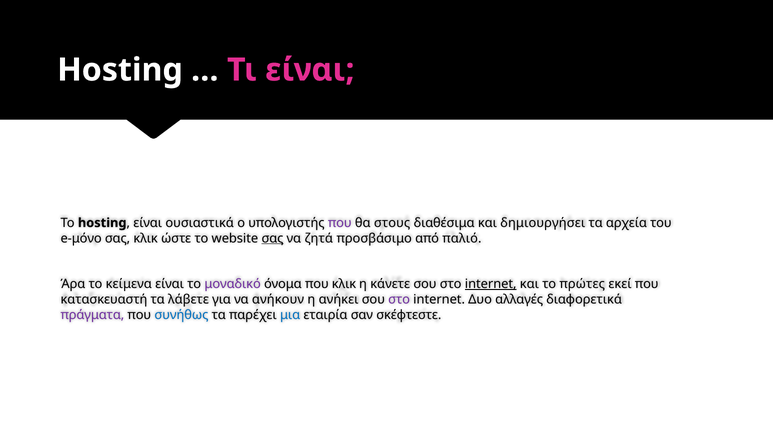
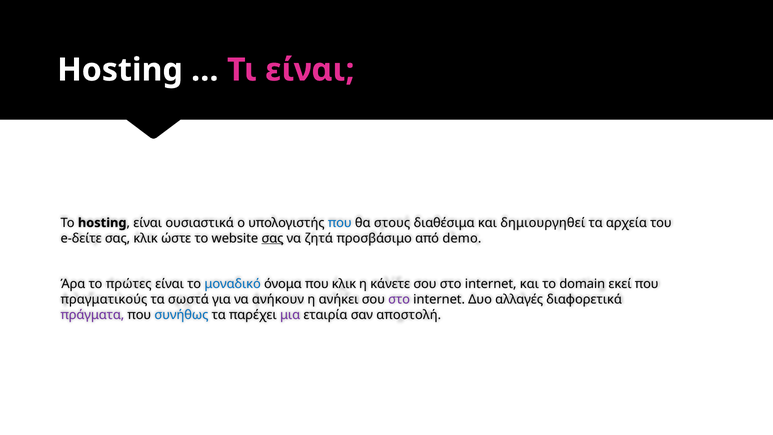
που at (340, 223) colour: purple -> blue
δημιουργήσει: δημιουργήσει -> δημιουργηθεί
e-μόνο: e-μόνο -> e-δείτε
παλιό: παλιό -> demo
κείμενα: κείμενα -> πρώτες
μοναδικό colour: purple -> blue
internet at (491, 284) underline: present -> none
πρώτες: πρώτες -> domain
κατασκευαστή: κατασκευαστή -> πραγματικούς
λάβετε: λάβετε -> σωστά
μια colour: blue -> purple
σκέφτεστε: σκέφτεστε -> αποστολή
